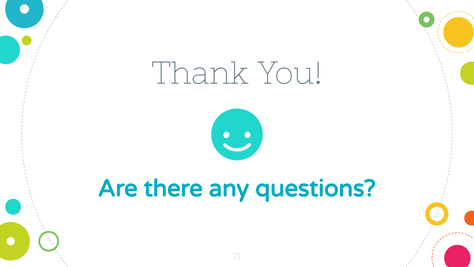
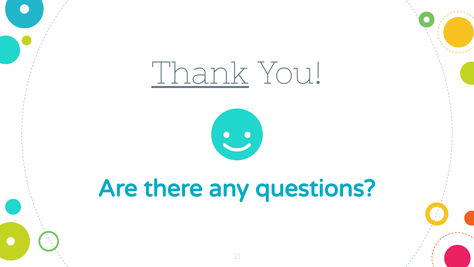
Thank underline: none -> present
